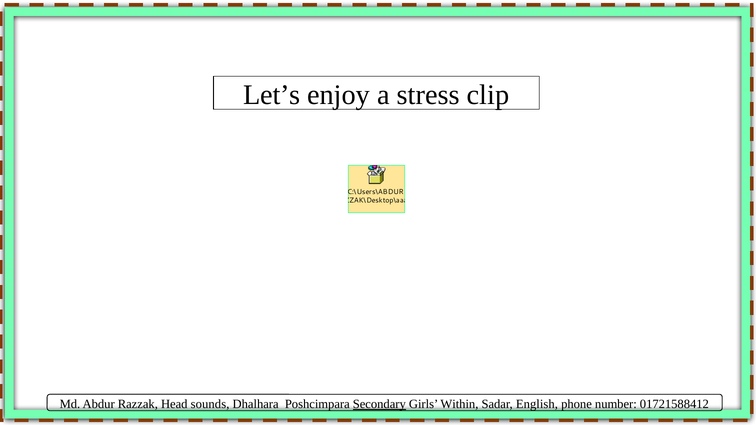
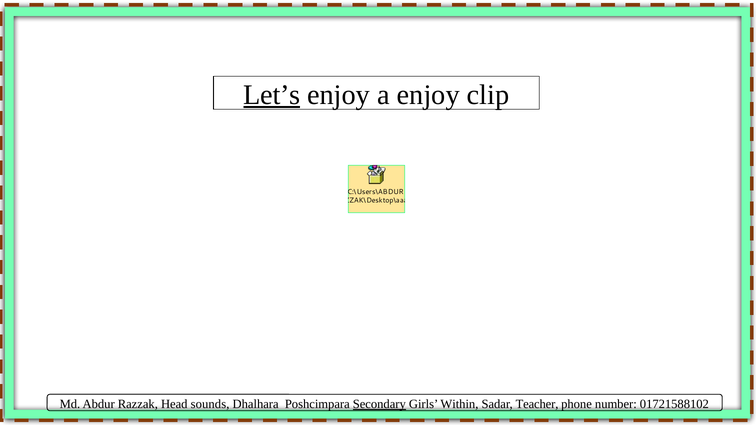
Let’s underline: none -> present
a stress: stress -> enjoy
English: English -> Teacher
01721588412: 01721588412 -> 01721588102
